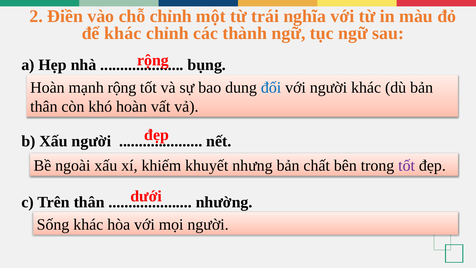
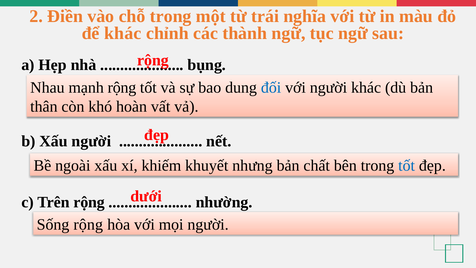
chỗ chỉnh: chỉnh -> trong
Hoàn at (47, 87): Hoàn -> Nhau
tốt at (407, 165) colour: purple -> blue
Trên thân: thân -> rộng
Sống khác: khác -> rộng
